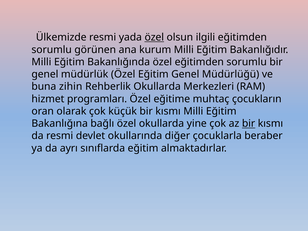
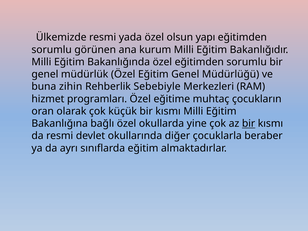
özel at (154, 37) underline: present -> none
ilgili: ilgili -> yapı
Rehberlik Okullarda: Okullarda -> Sebebiyle
